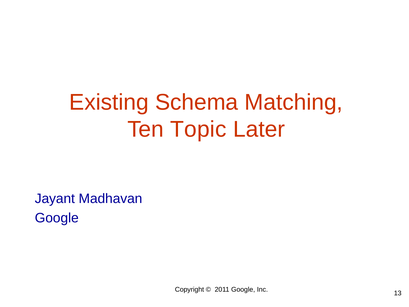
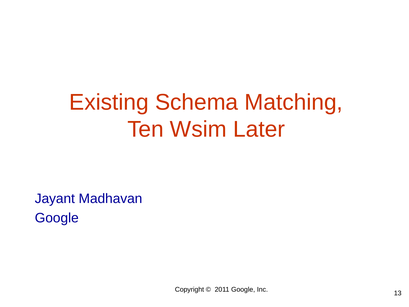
Topic: Topic -> Wsim
